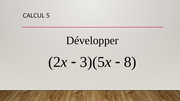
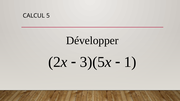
8: 8 -> 1
